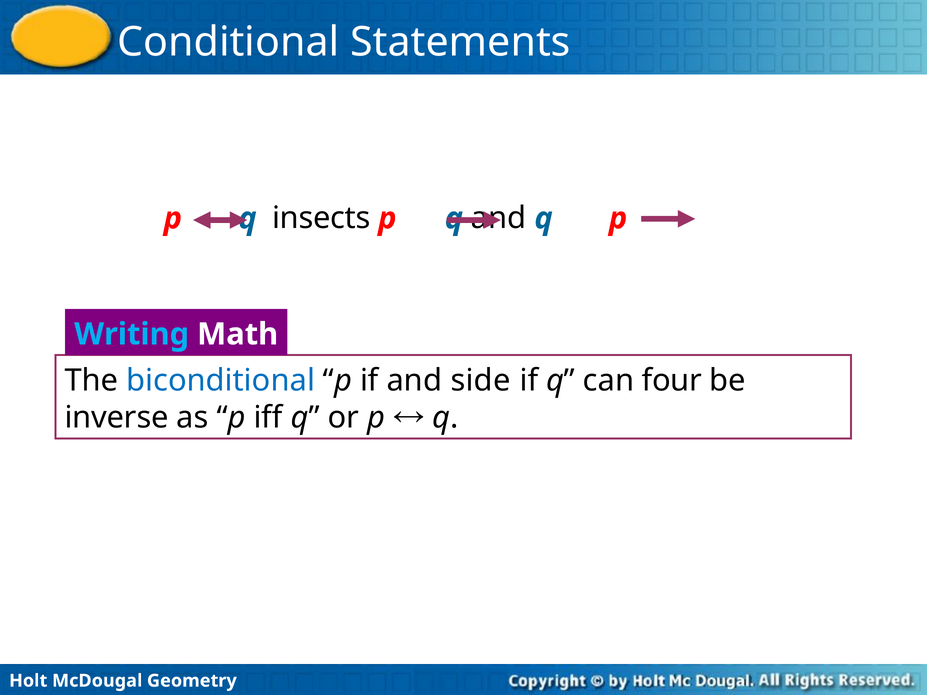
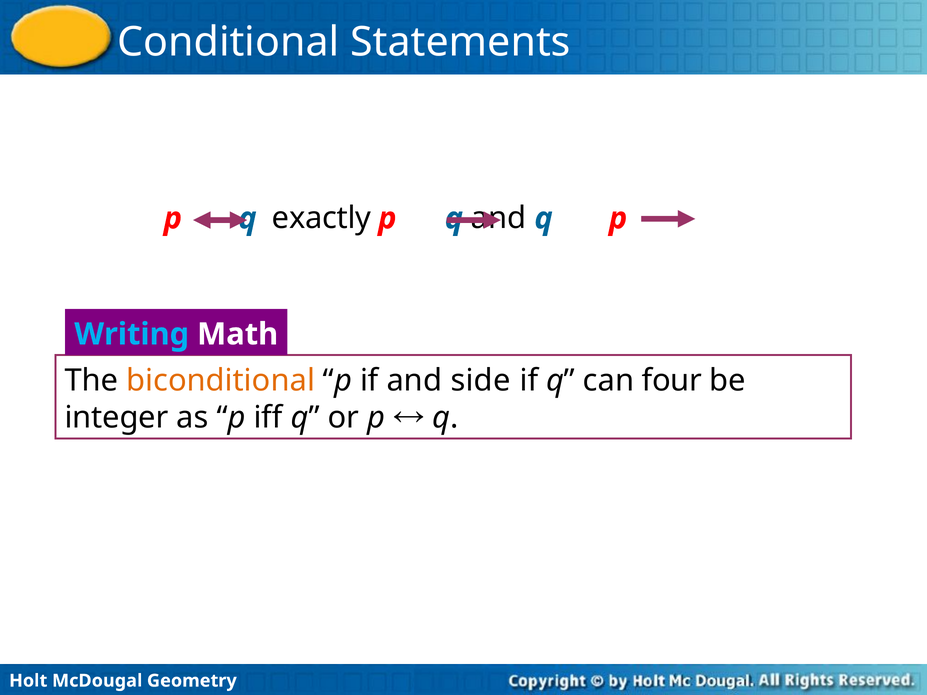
insects: insects -> exactly
biconditional colour: blue -> orange
inverse: inverse -> integer
